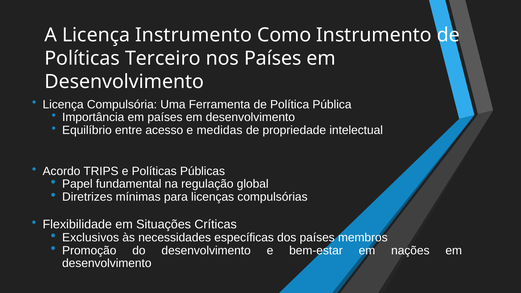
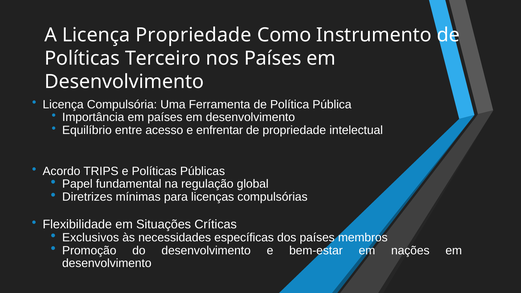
Licença Instrumento: Instrumento -> Propriedade
medidas: medidas -> enfrentar
